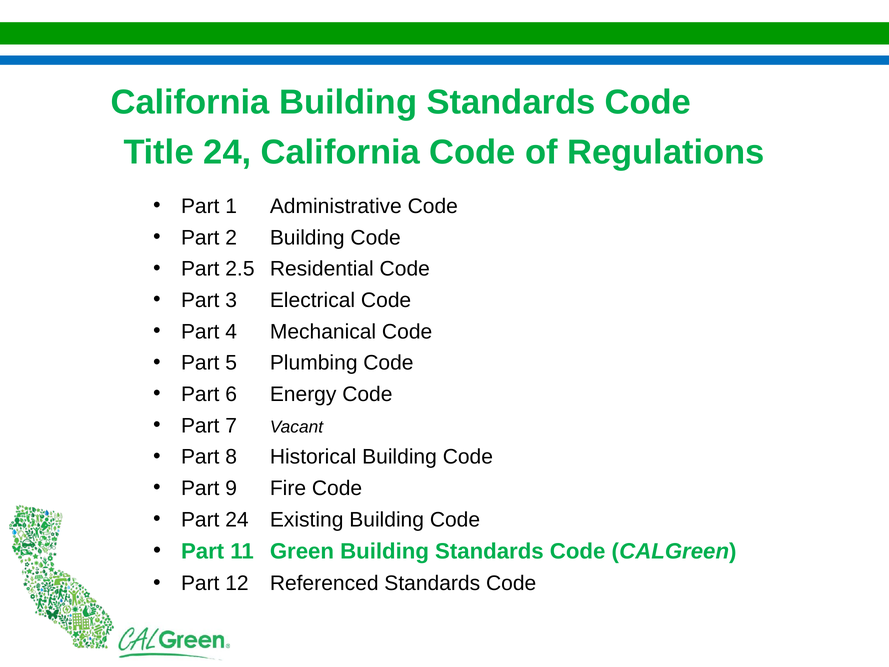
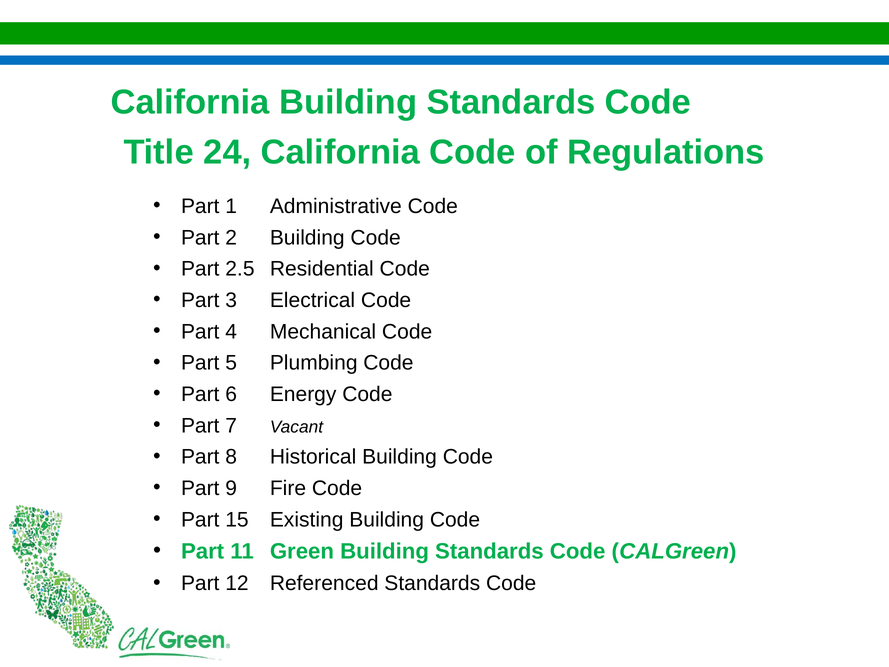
Part 24: 24 -> 15
